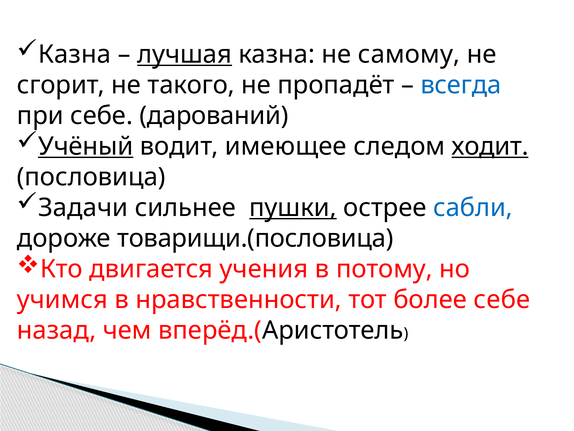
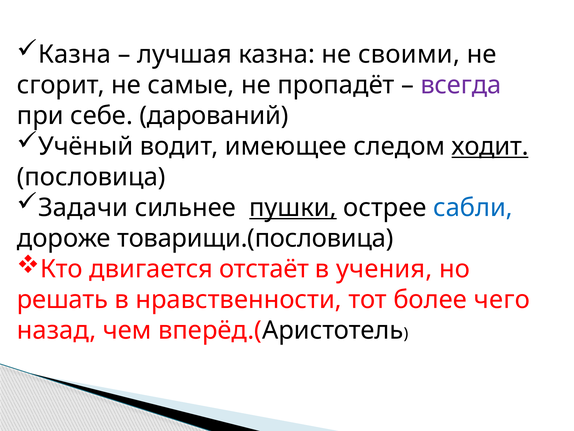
лучшая underline: present -> none
самому: самому -> своими
такого: такого -> самые
всегда colour: blue -> purple
Учёный underline: present -> none
учения: учения -> отстаёт
потому: потому -> учения
учимся: учимся -> решать
более себе: себе -> чего
